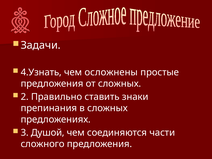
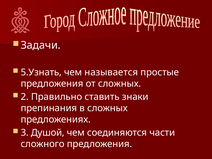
4.Узнать: 4.Узнать -> 5.Узнать
осложнены: осложнены -> называется
